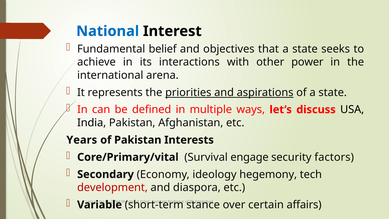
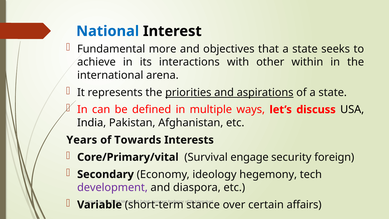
belief: belief -> more
power: power -> within
of Pakistan: Pakistan -> Towards
factors: factors -> foreign
development colour: red -> purple
